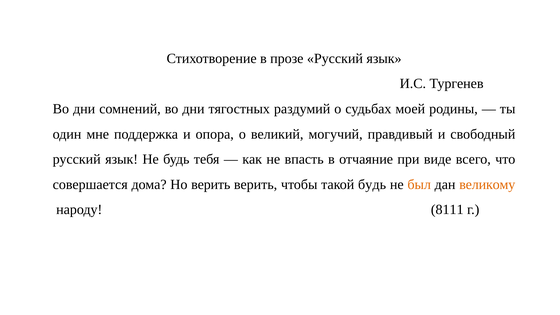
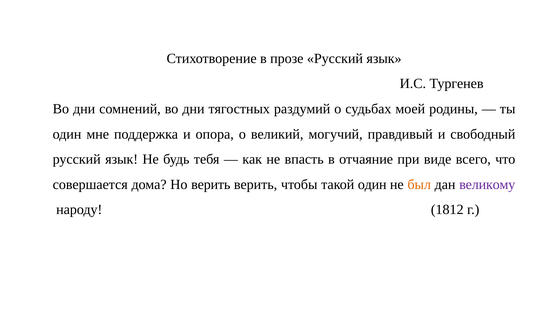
такой будь: будь -> один
великому colour: orange -> purple
8111: 8111 -> 1812
